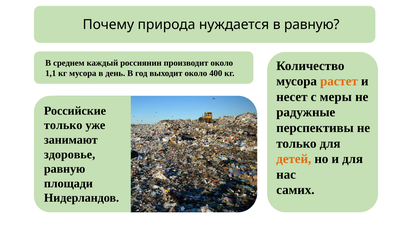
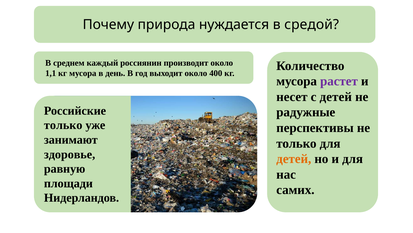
в равную: равную -> средой
растет colour: orange -> purple
с меры: меры -> детей
